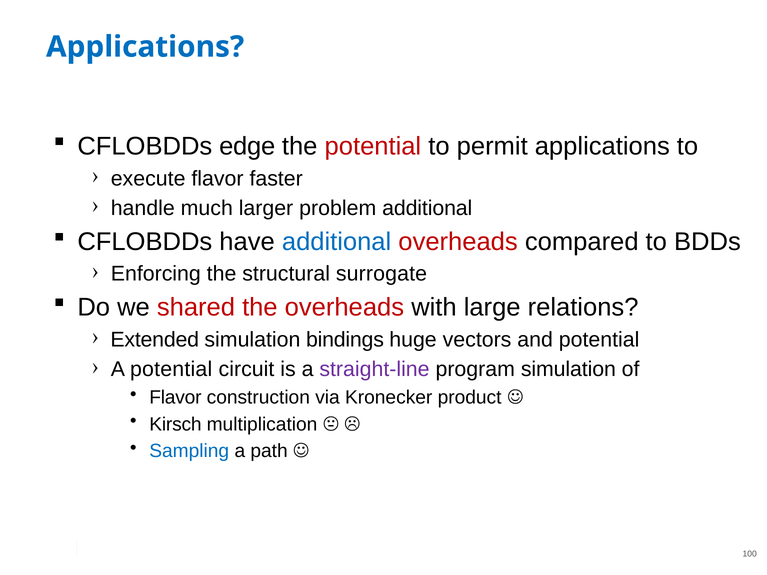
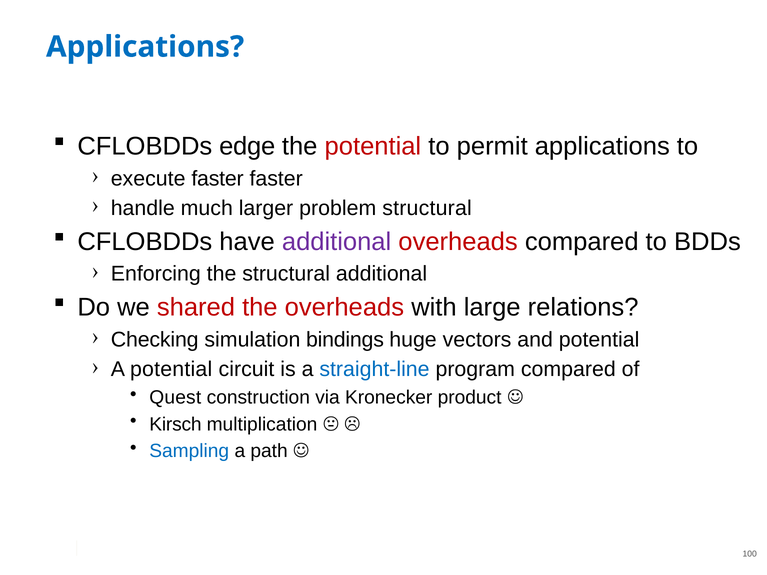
execute flavor: flavor -> faster
problem additional: additional -> structural
additional at (337, 242) colour: blue -> purple
structural surrogate: surrogate -> additional
Extended: Extended -> Checking
straight-line colour: purple -> blue
program simulation: simulation -> compared
Flavor at (175, 398): Flavor -> Quest
